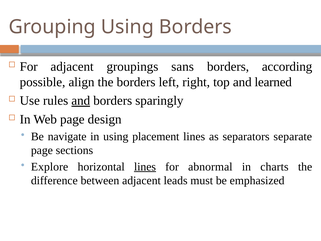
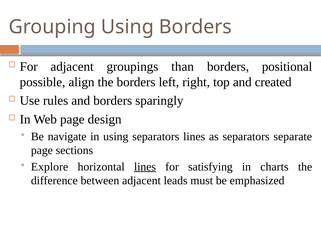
sans: sans -> than
according: according -> positional
learned: learned -> created
and at (81, 101) underline: present -> none
using placement: placement -> separators
abnormal: abnormal -> satisfying
